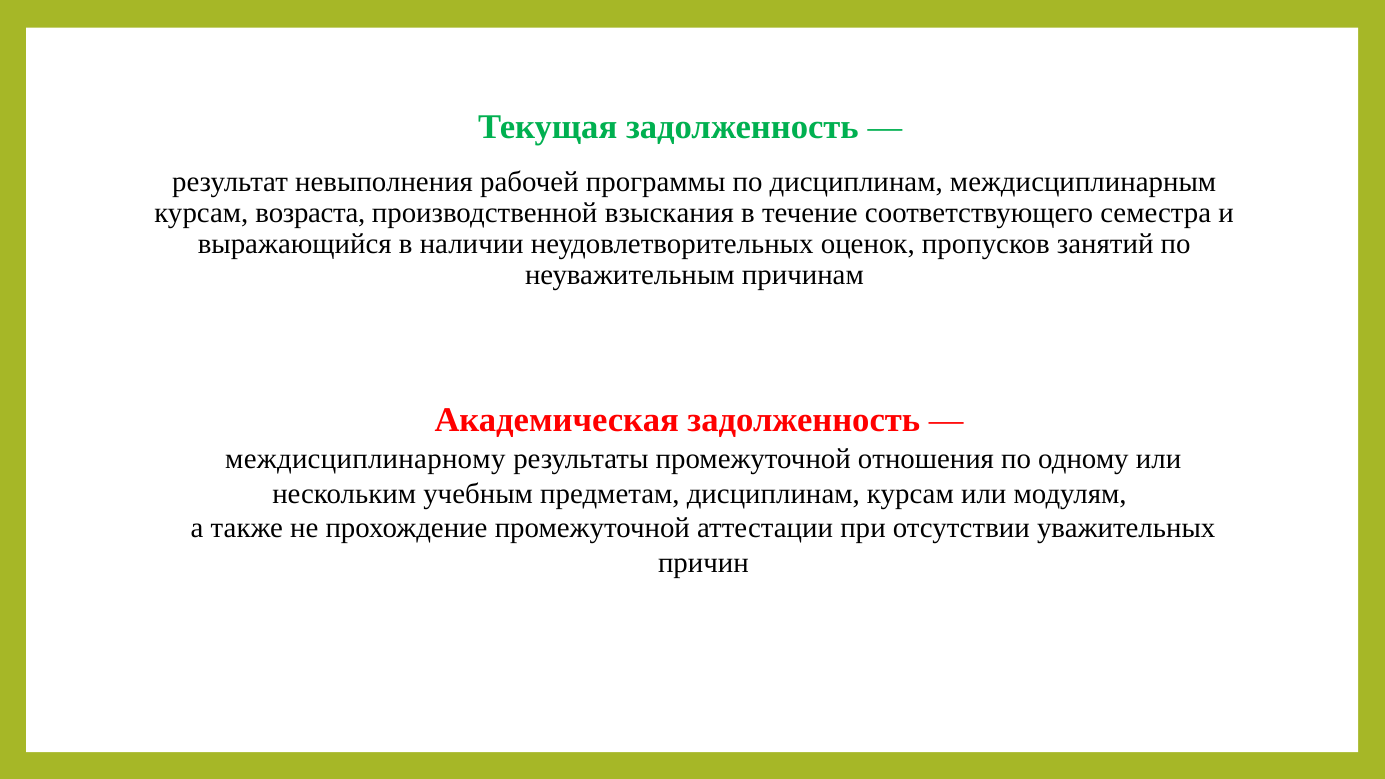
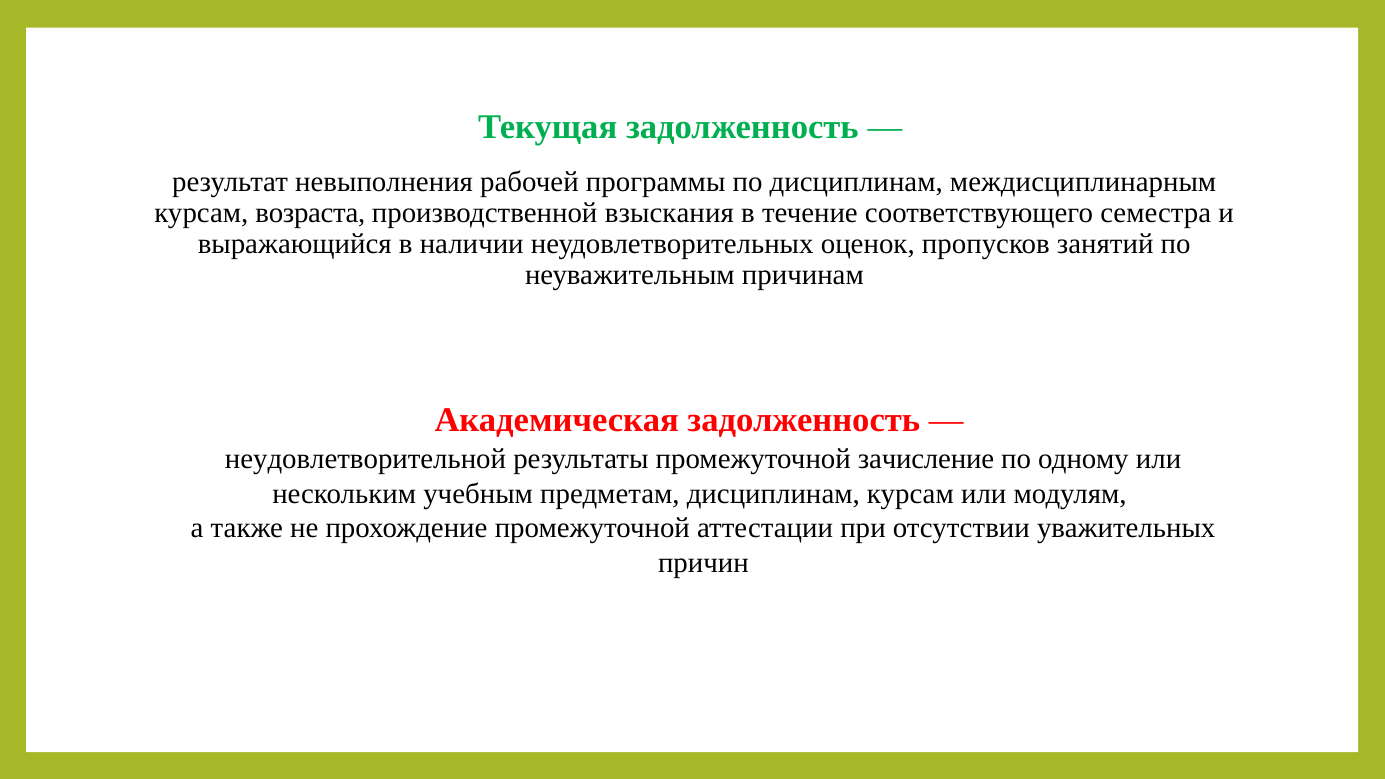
междисциплинарному: междисциплинарному -> неудовлетворительной
отношения: отношения -> зачисление
